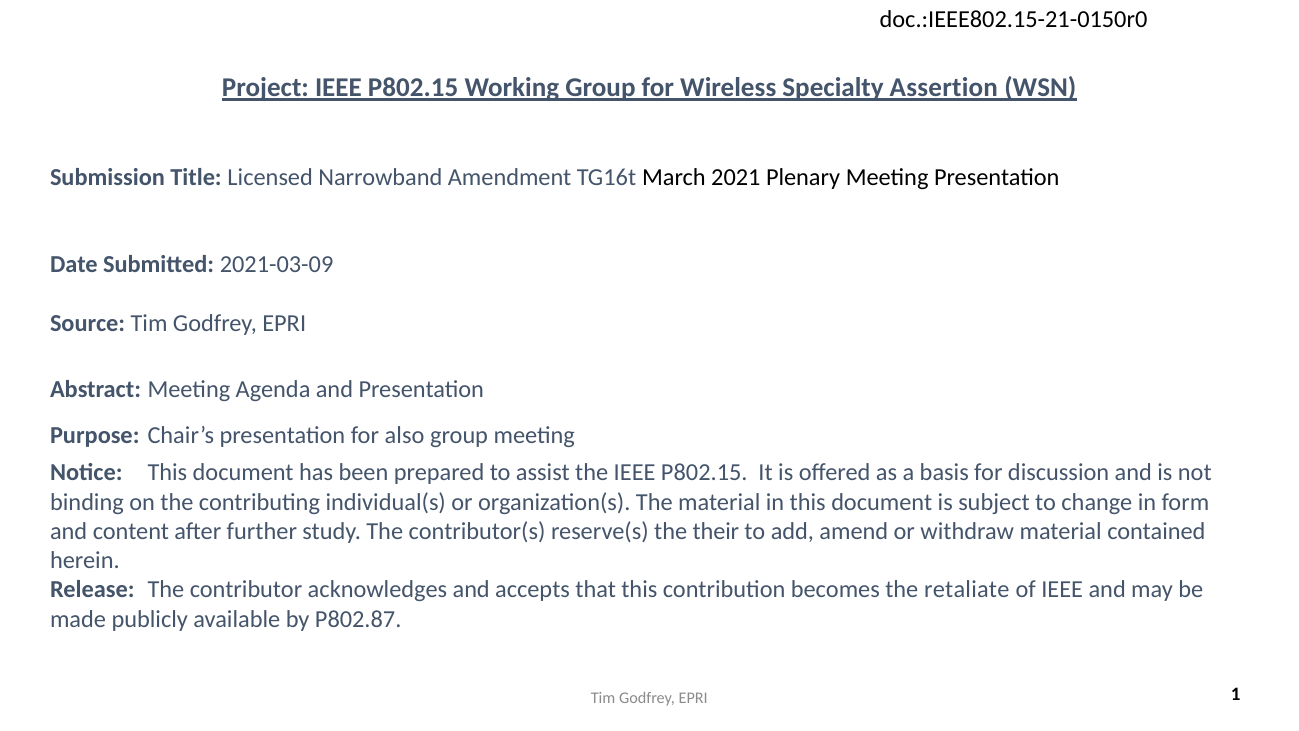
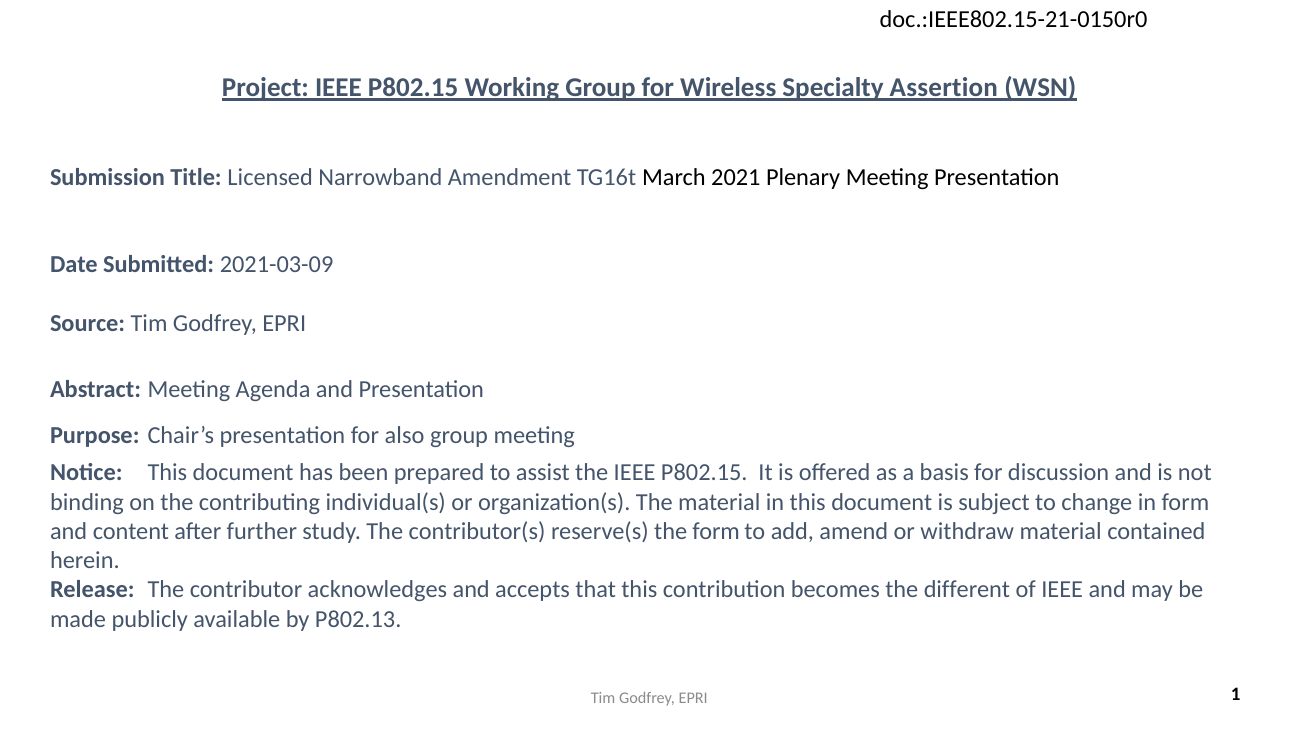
the their: their -> form
retaliate: retaliate -> different
P802.87: P802.87 -> P802.13
